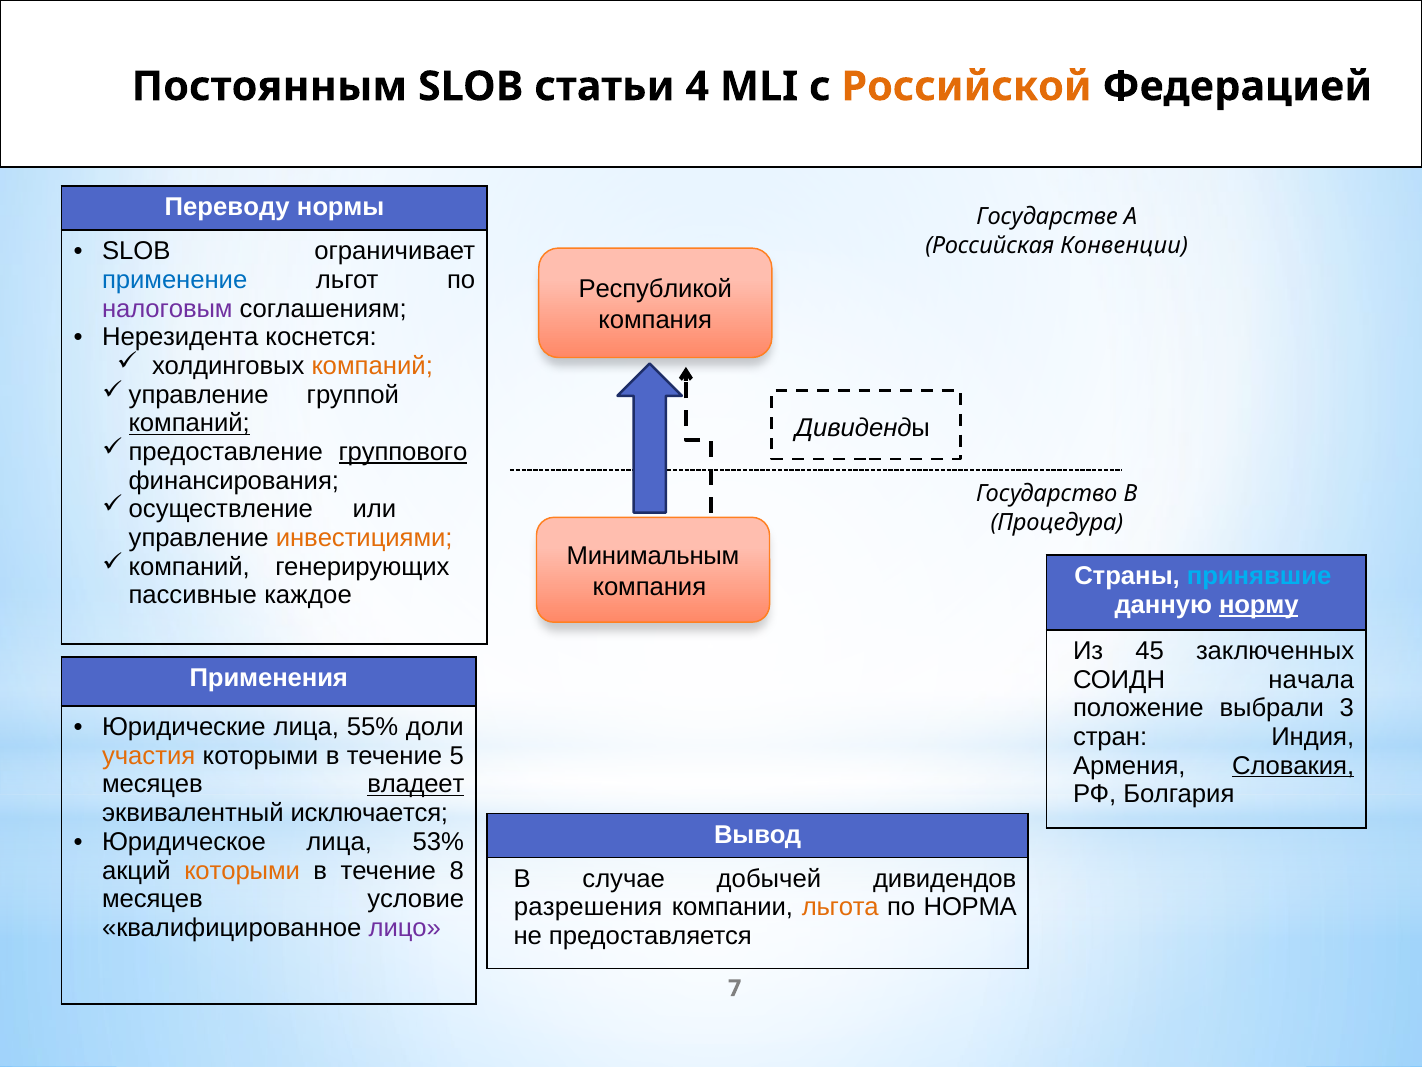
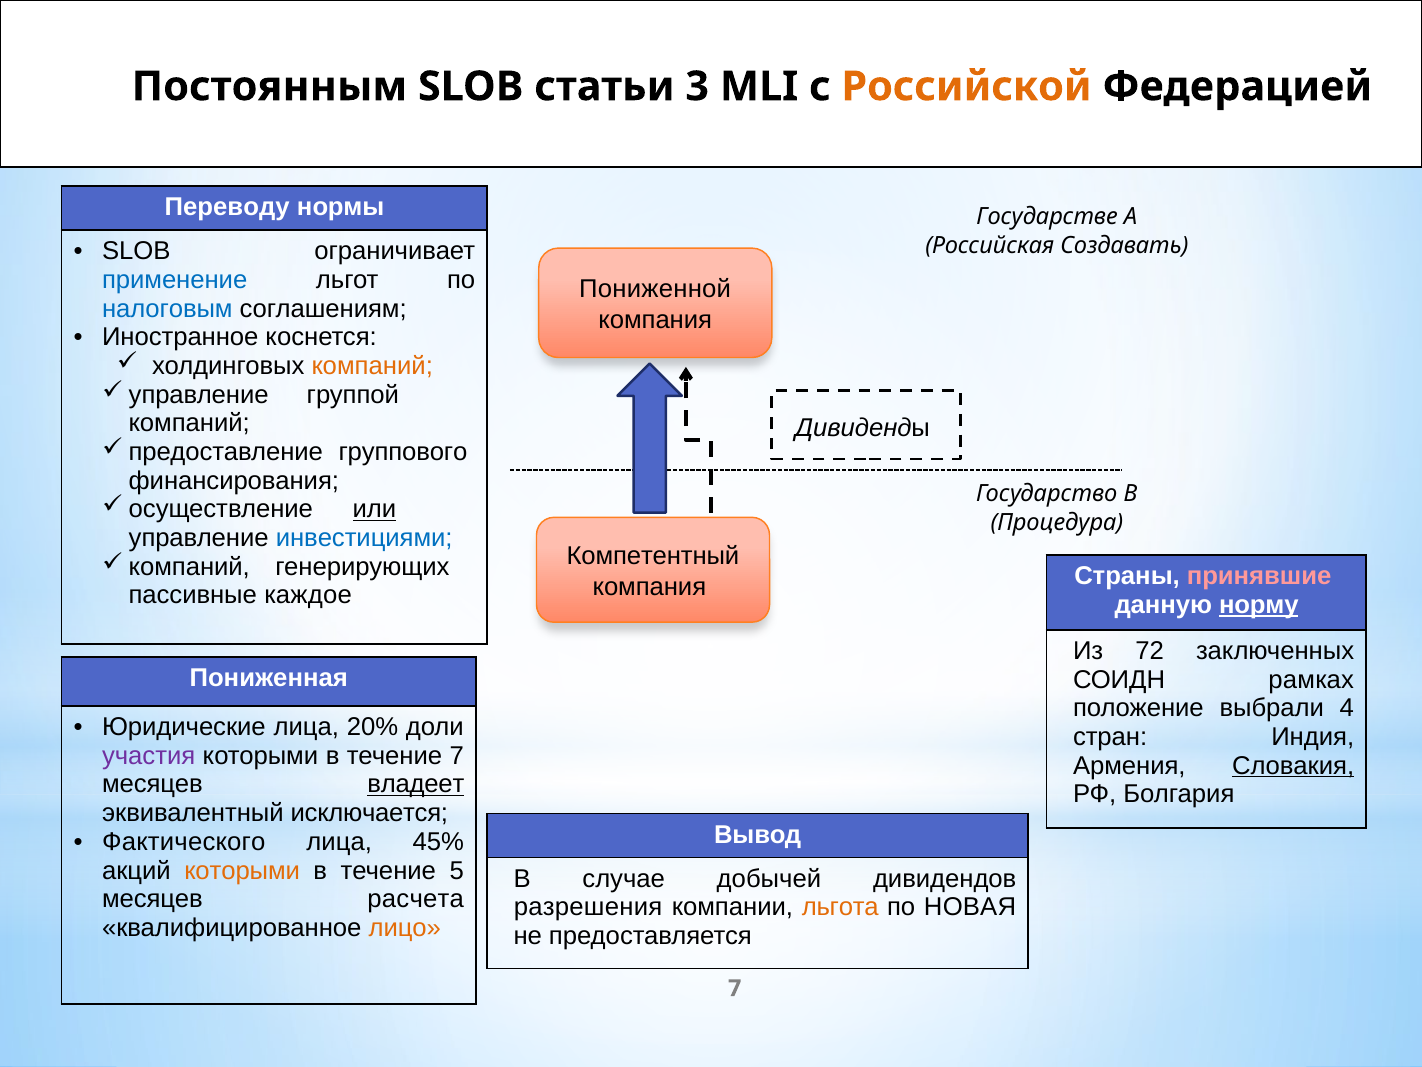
4: 4 -> 3
Конвенции: Конвенции -> Создавать
Республикой: Республикой -> Пониженной
налоговым colour: purple -> blue
Нерезидента: Нерезидента -> Иностранное
компаний at (189, 423) underline: present -> none
группового underline: present -> none
или underline: none -> present
инвестициями colour: orange -> blue
Минимальным: Минимальным -> Компетентный
принявшие colour: light blue -> pink
45: 45 -> 72
Применения: Применения -> Пониженная
начала: начала -> рамках
3: 3 -> 4
55%: 55% -> 20%
участия colour: orange -> purple
течение 5: 5 -> 7
Юридическое: Юридическое -> Фактического
53%: 53% -> 45%
8: 8 -> 5
условие: условие -> расчета
НОРМА: НОРМА -> НОВАЯ
лицо colour: purple -> orange
